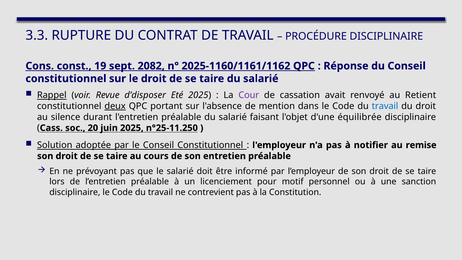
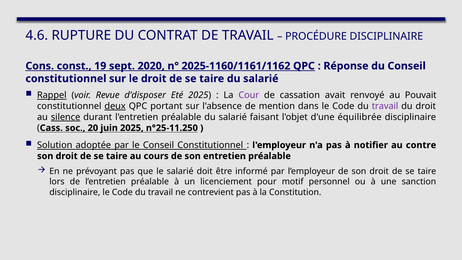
3.3: 3.3 -> 4.6
2082: 2082 -> 2020
Retient: Retient -> Pouvait
travail at (385, 106) colour: blue -> purple
silence underline: none -> present
remise: remise -> contre
